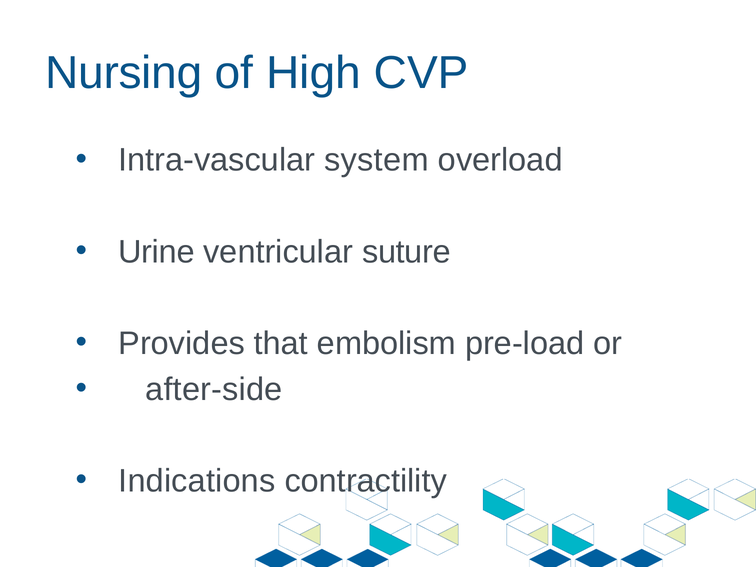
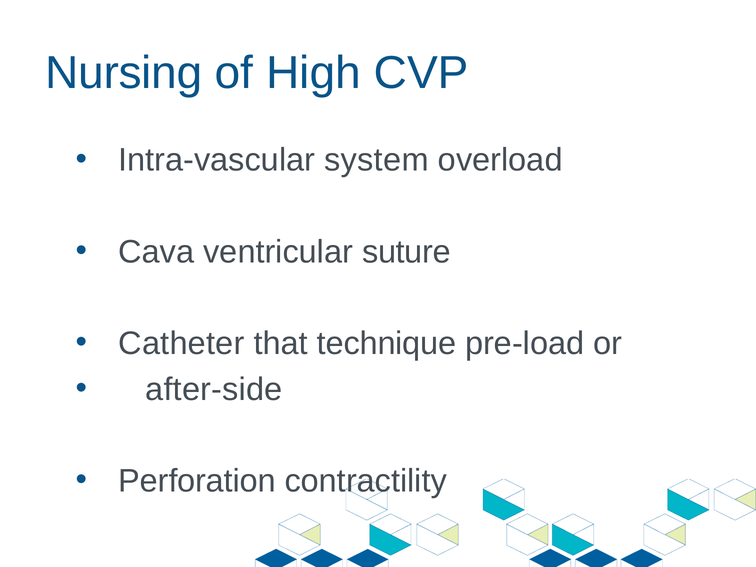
Urine: Urine -> Cava
Provides: Provides -> Catheter
embolism: embolism -> technique
Indications: Indications -> Perforation
